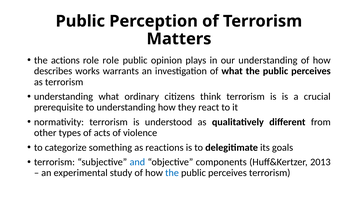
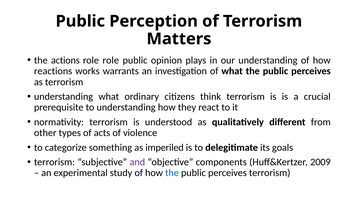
describes: describes -> reactions
reactions: reactions -> imperiled
and colour: blue -> purple
2013: 2013 -> 2009
